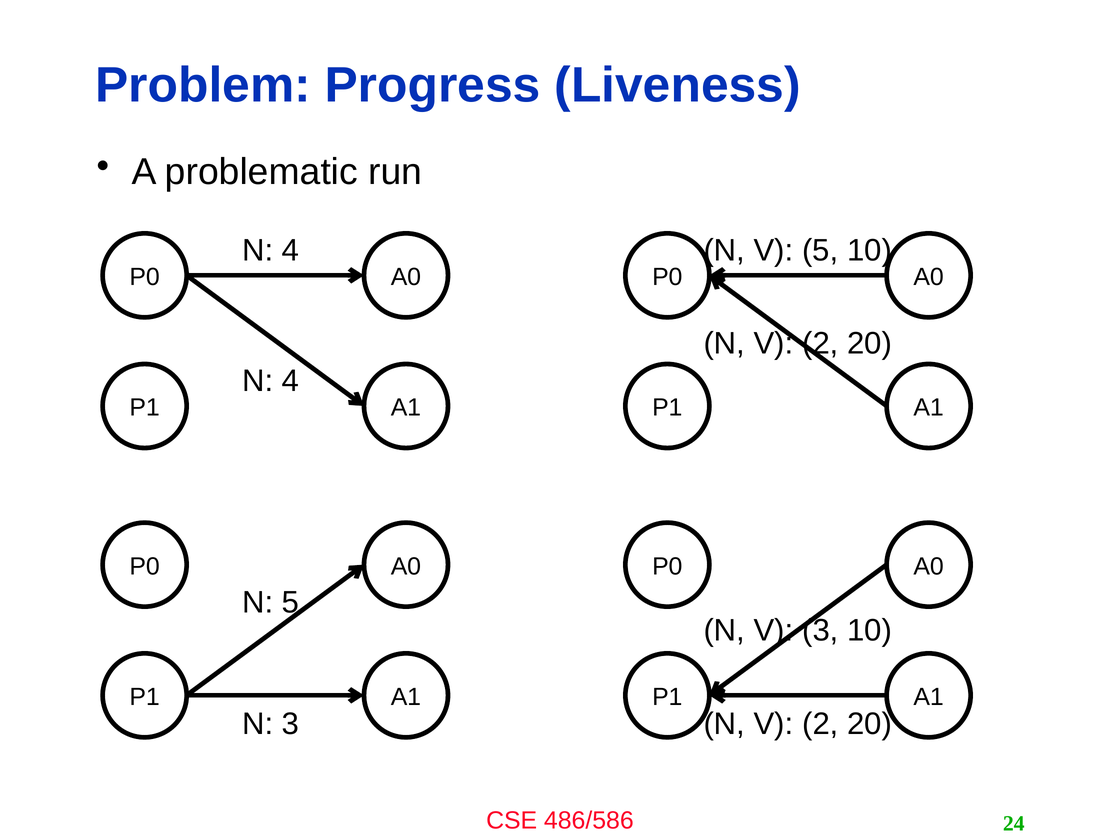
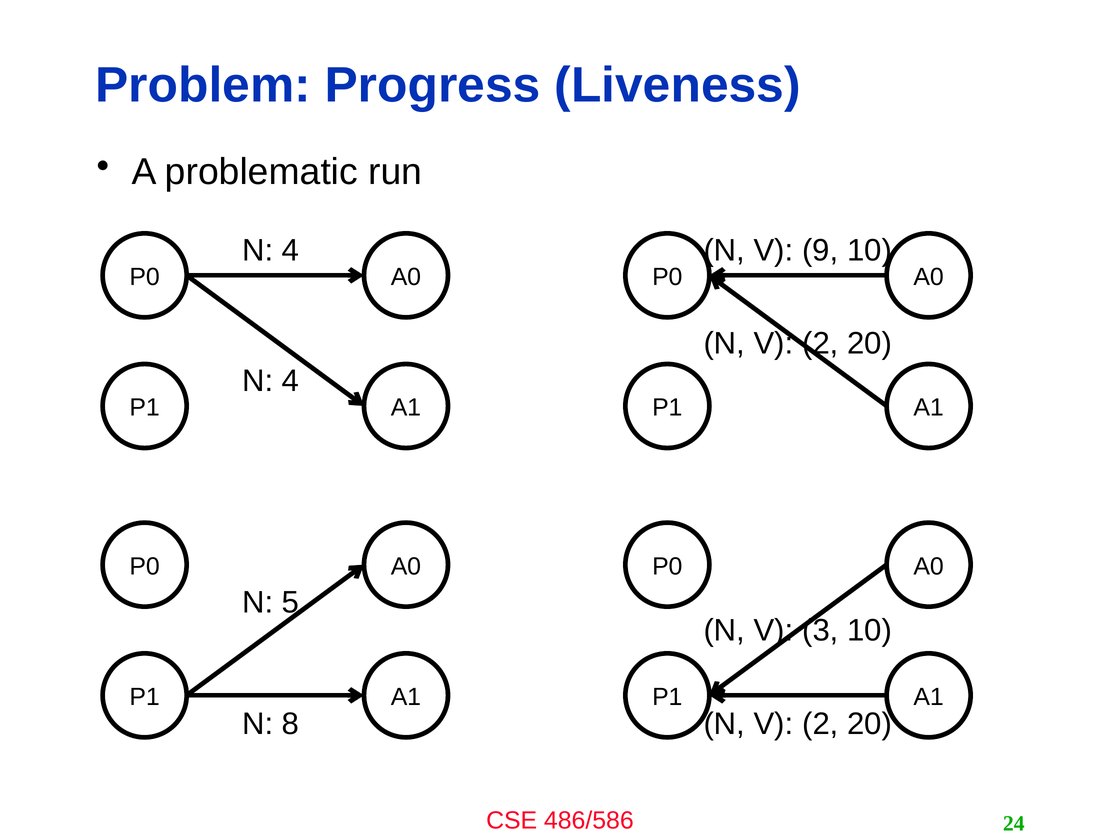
V 5: 5 -> 9
N 3: 3 -> 8
